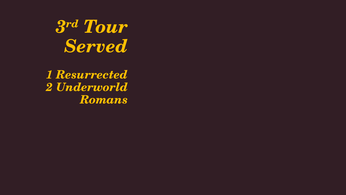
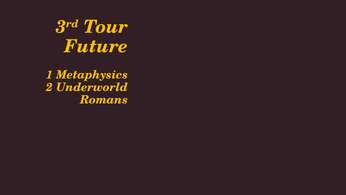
Served: Served -> Future
Resurrected: Resurrected -> Metaphysics
